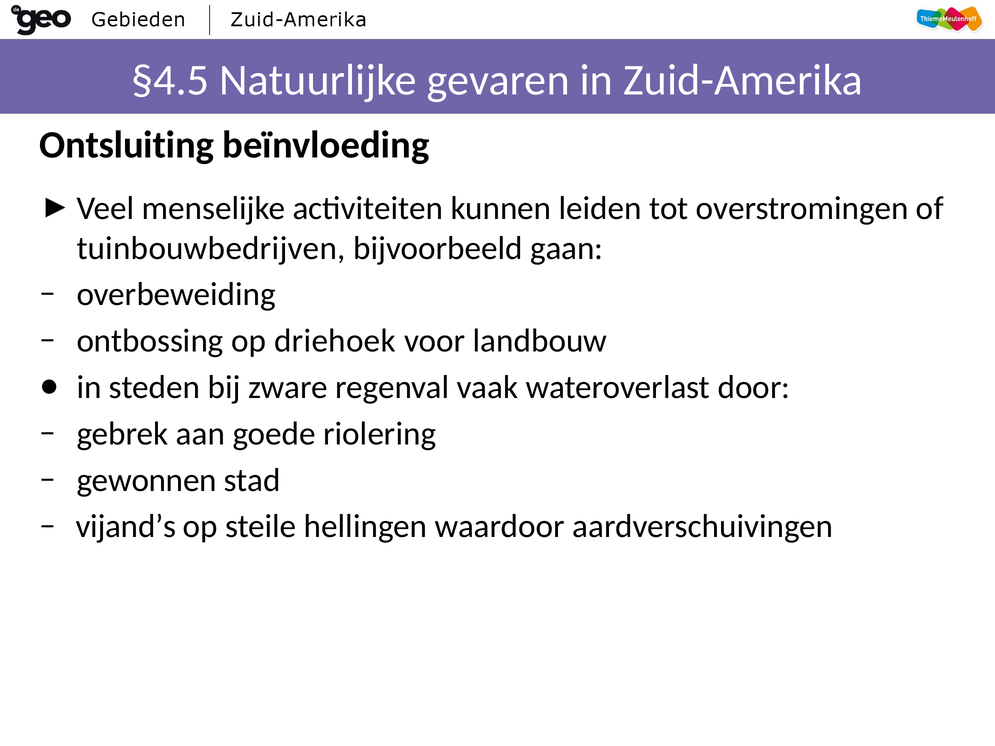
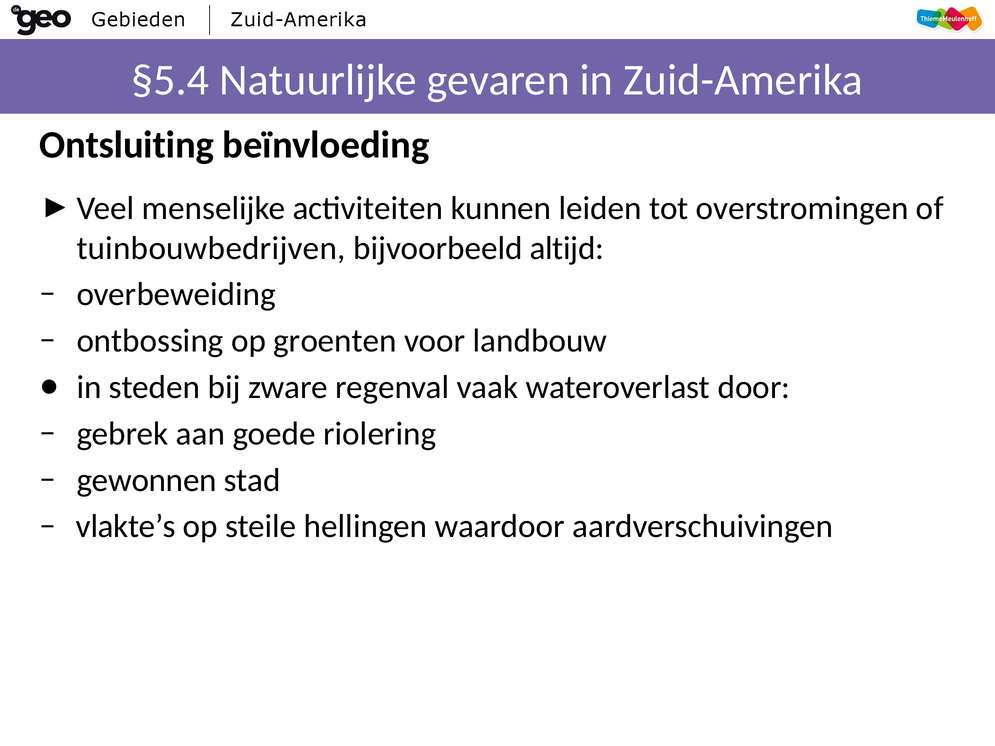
§4.5: §4.5 -> §5.4
gaan: gaan -> altijd
driehoek: driehoek -> groenten
vijand’s: vijand’s -> vlakte’s
